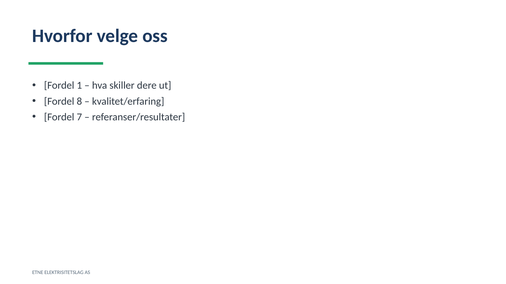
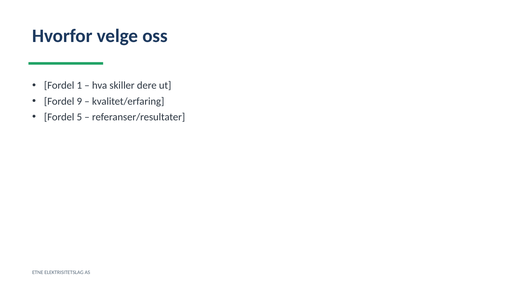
8: 8 -> 9
7: 7 -> 5
